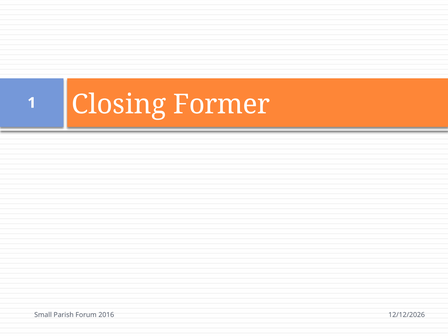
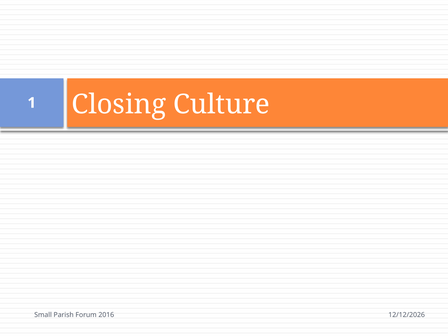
Former: Former -> Culture
